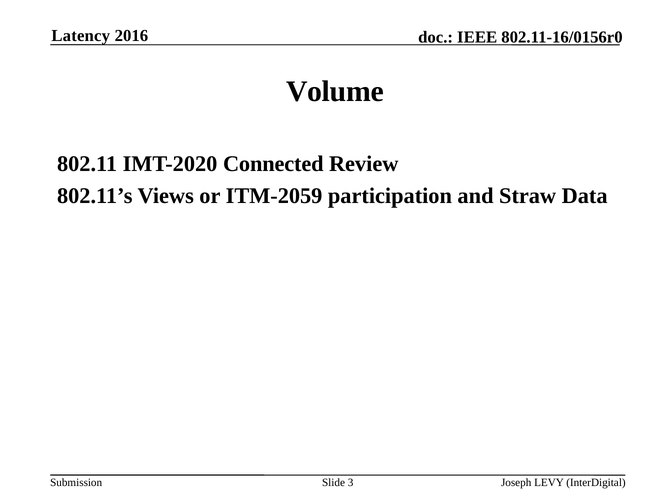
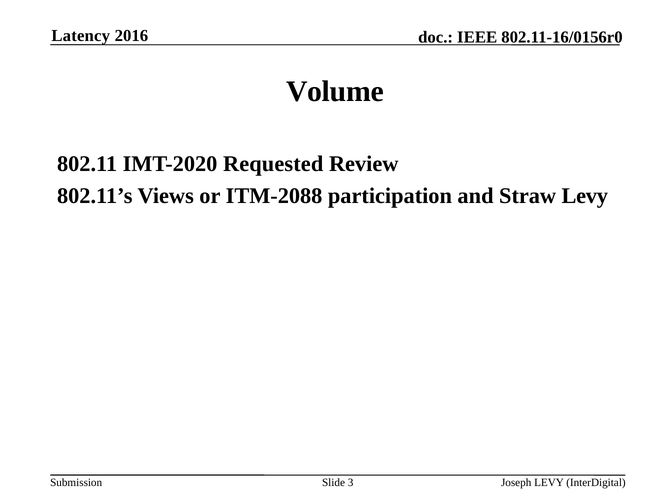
Connected: Connected -> Requested
ITM-2059: ITM-2059 -> ITM-2088
Straw Data: Data -> Levy
